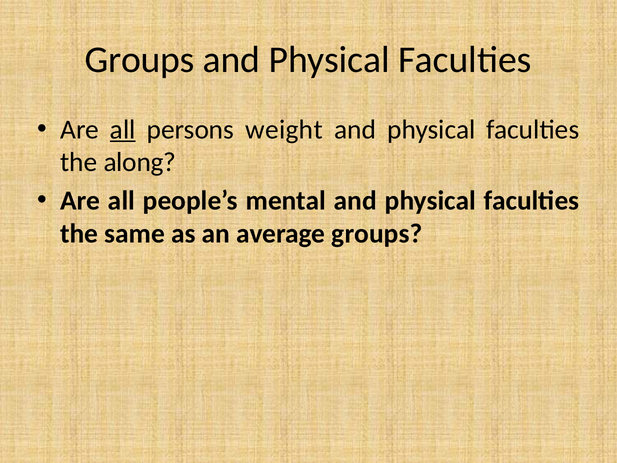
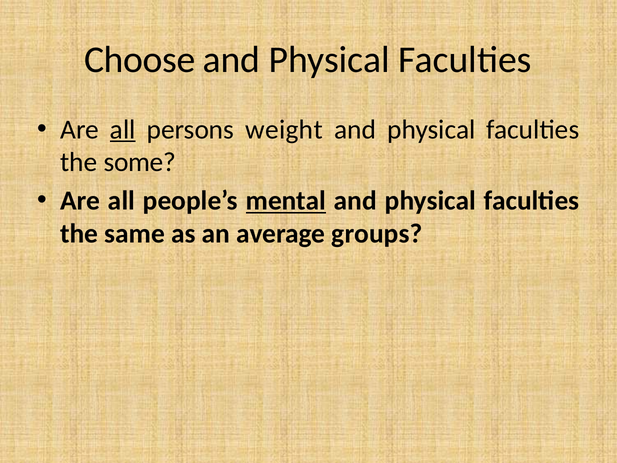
Groups at (140, 60): Groups -> Choose
along: along -> some
mental underline: none -> present
